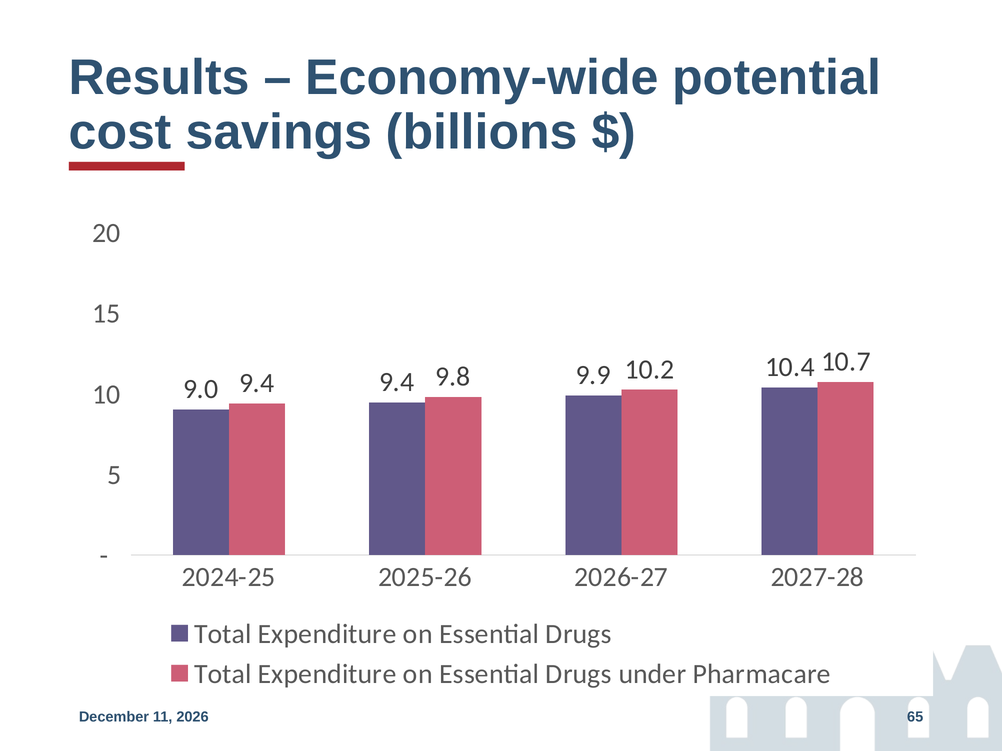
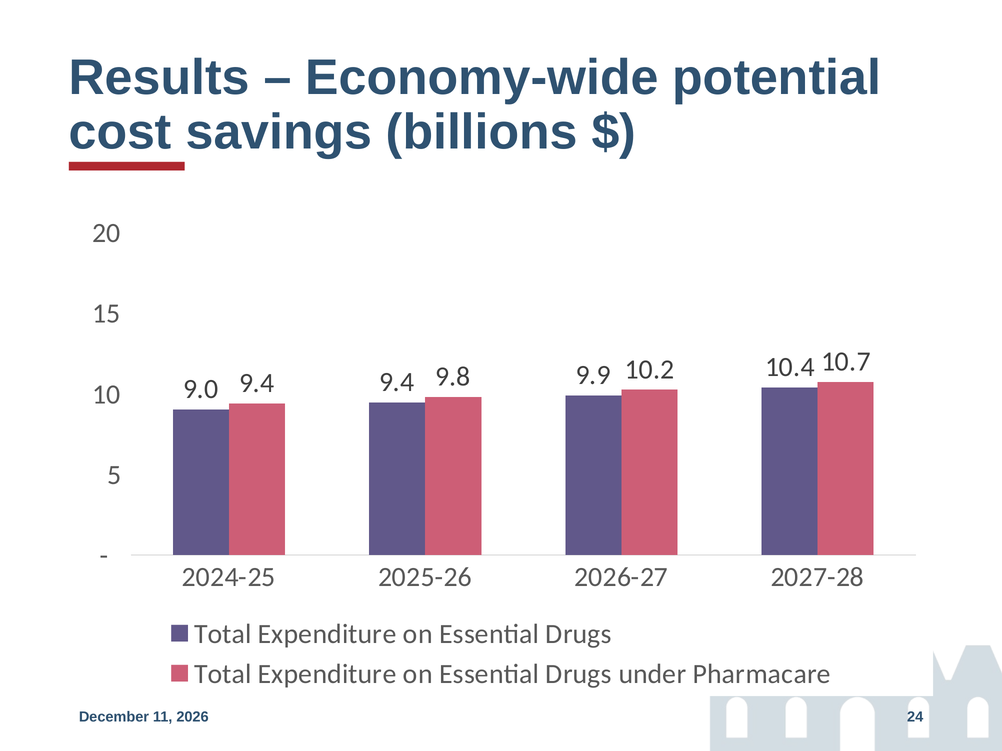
65: 65 -> 24
